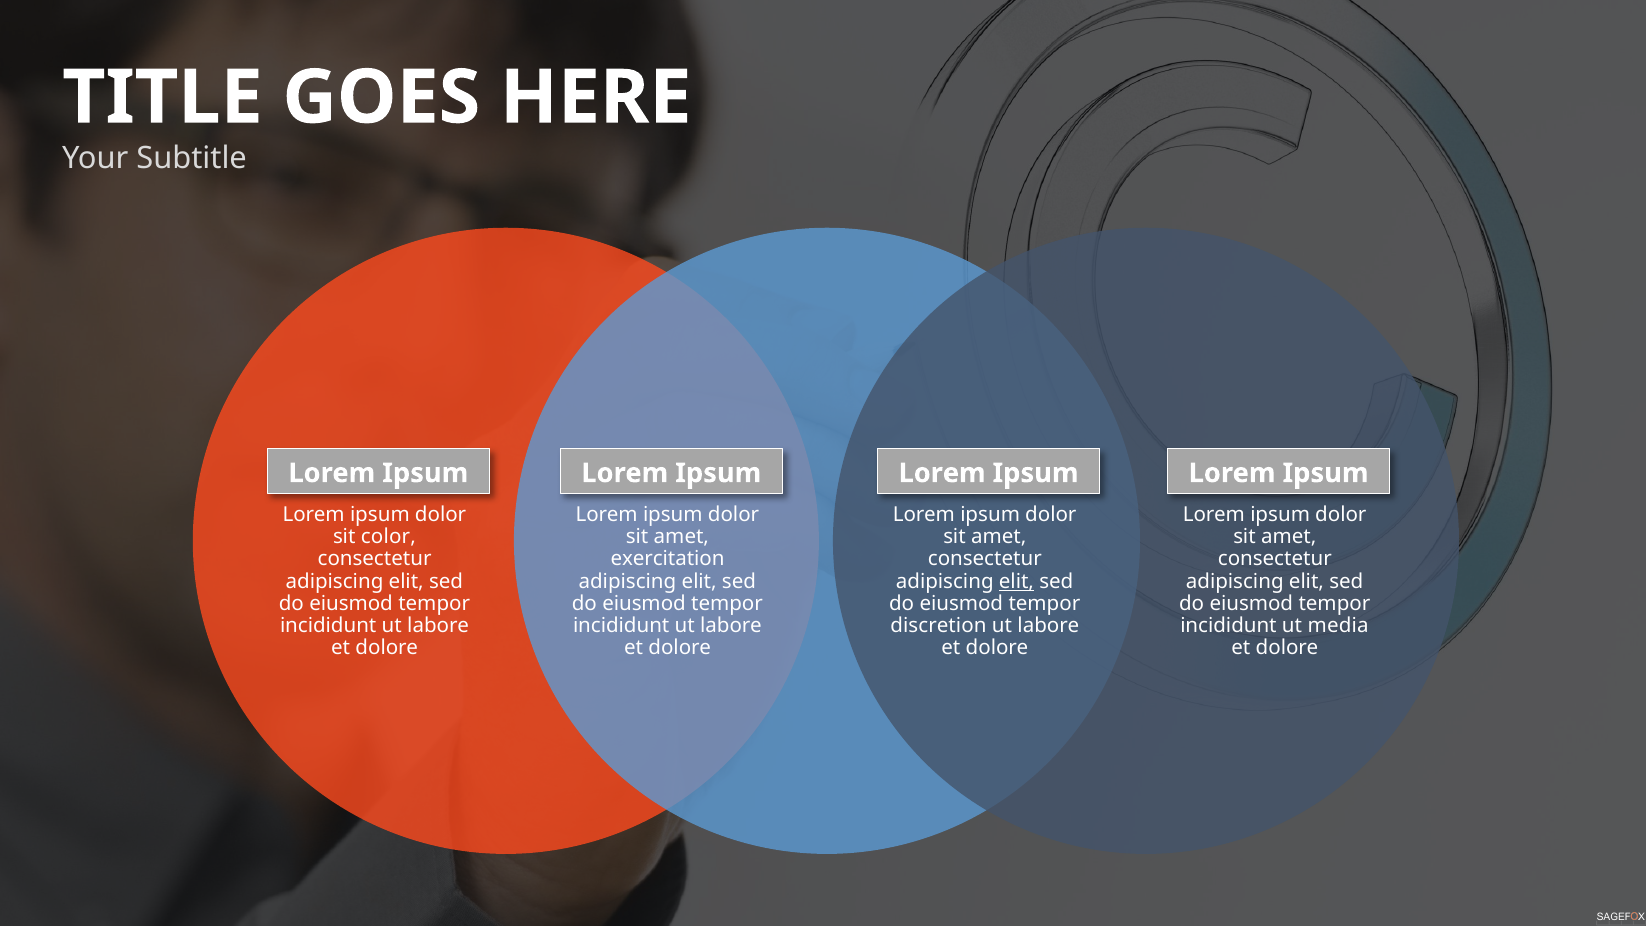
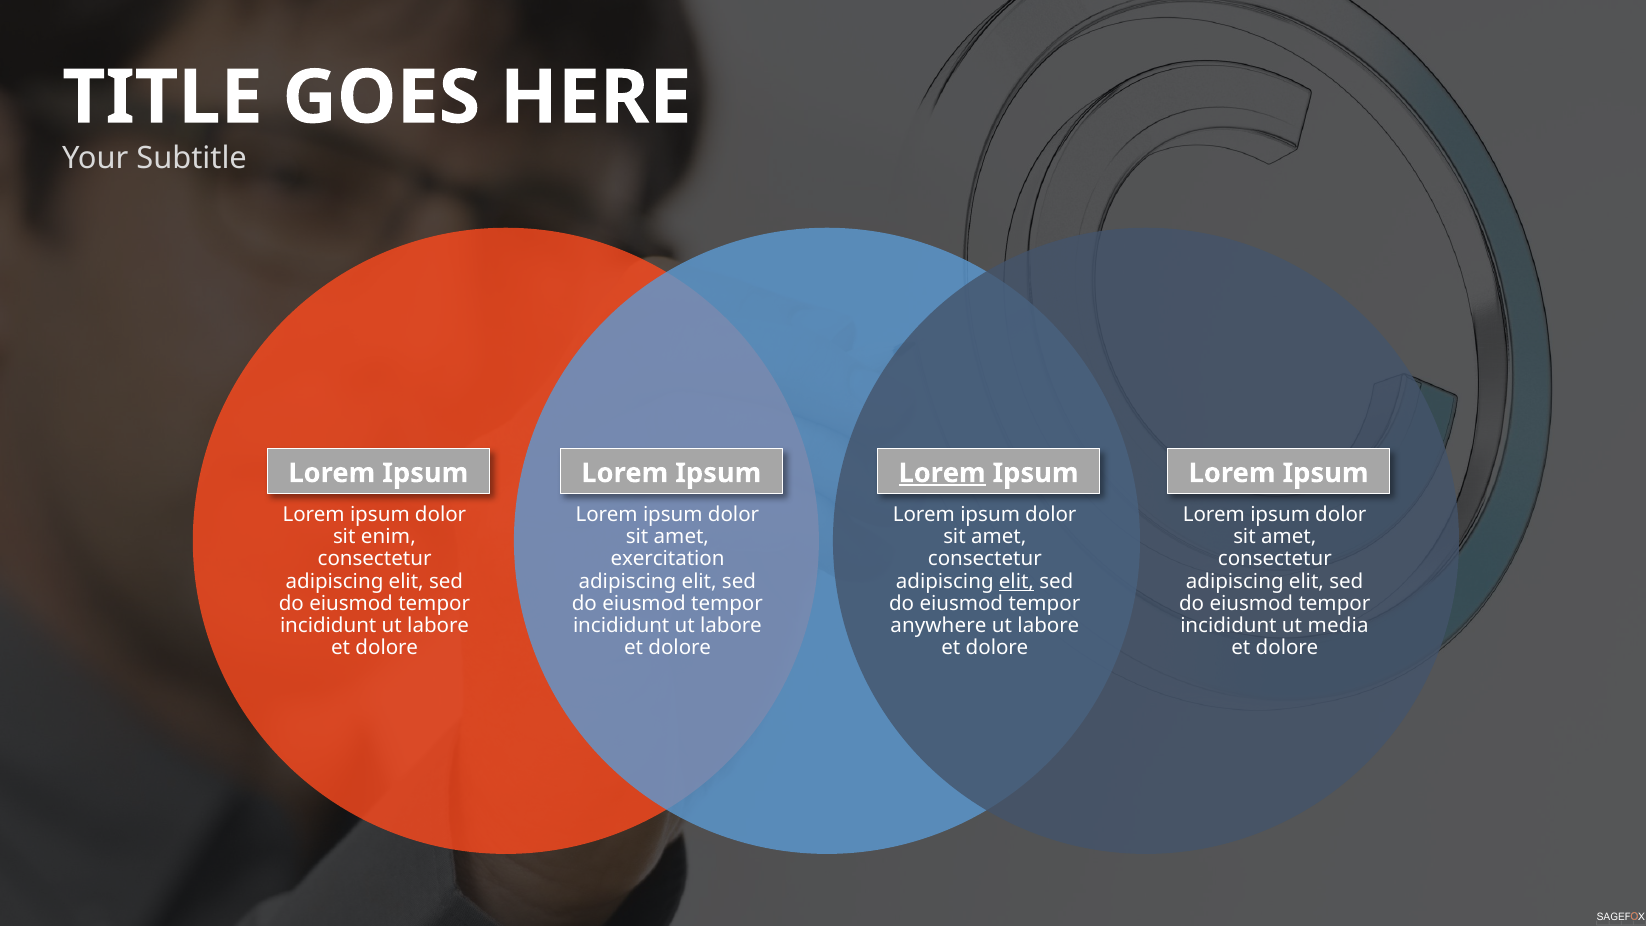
Lorem at (942, 473) underline: none -> present
color: color -> enim
discretion: discretion -> anywhere
